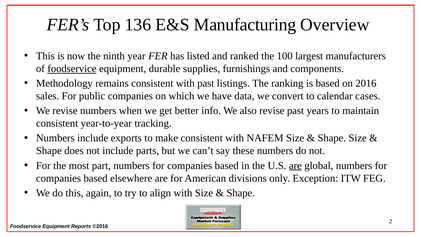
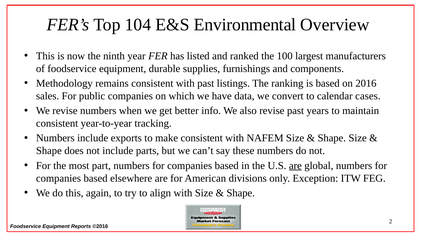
136: 136 -> 104
Manufacturing: Manufacturing -> Environmental
foodservice at (72, 69) underline: present -> none
